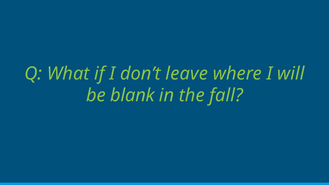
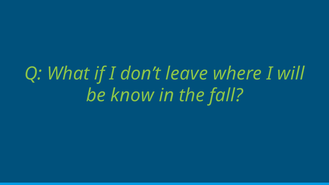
blank: blank -> know
